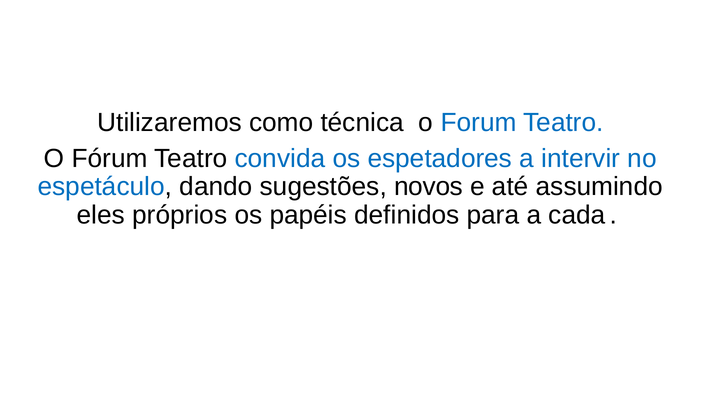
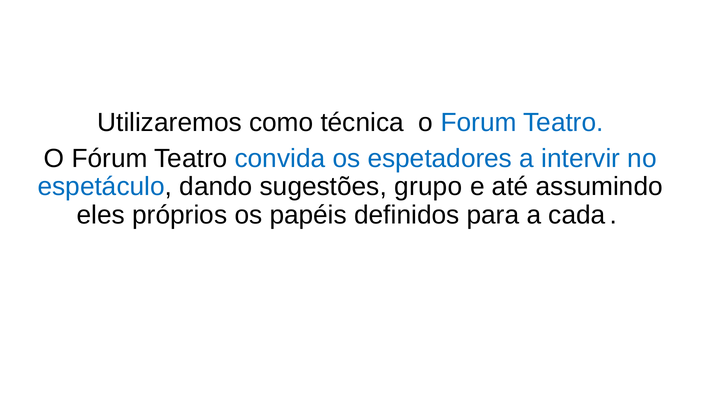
novos: novos -> grupo
